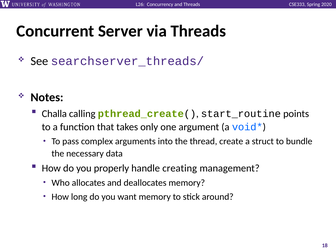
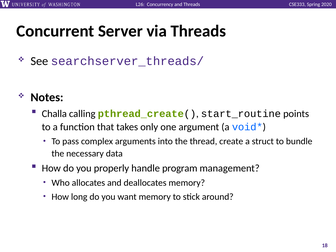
creating: creating -> program
